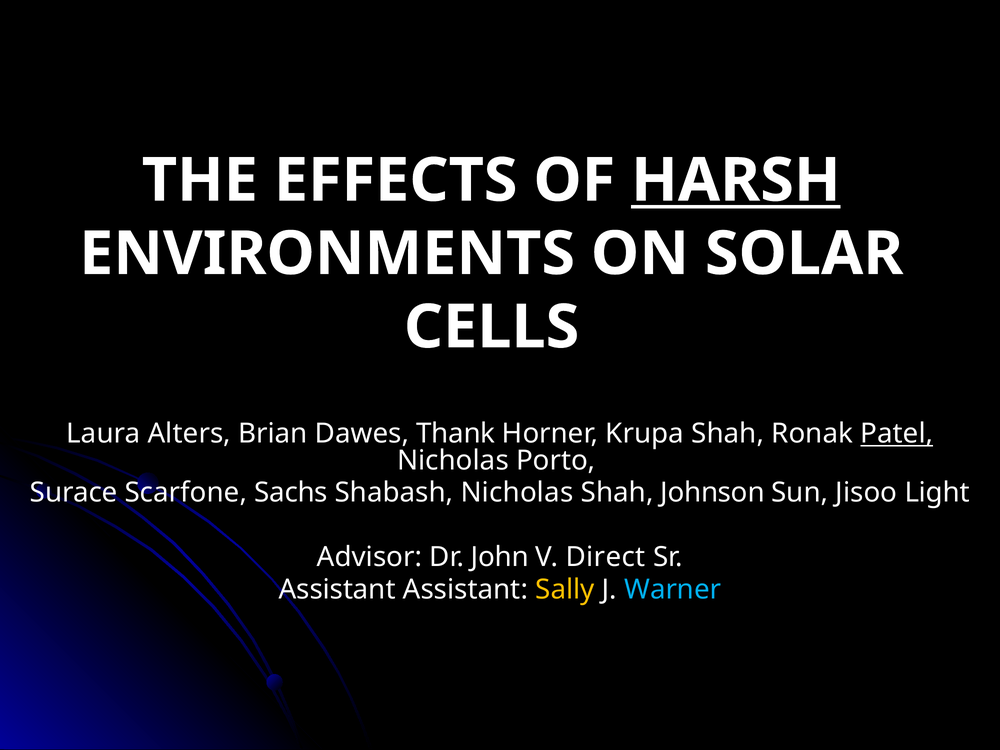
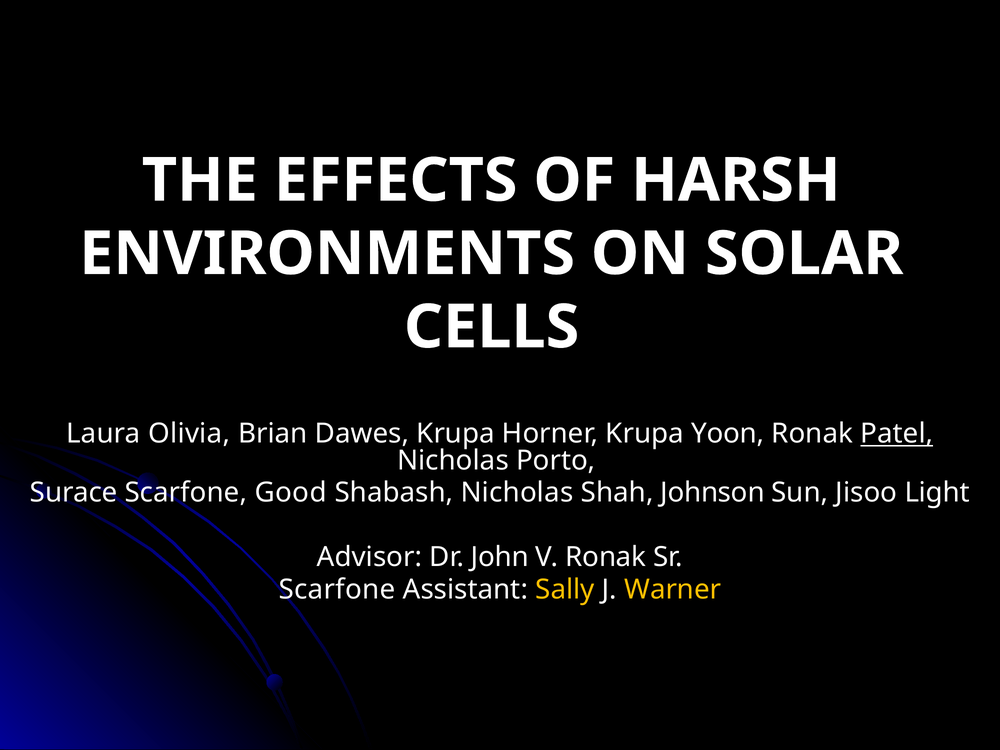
HARSH underline: present -> none
Alters: Alters -> Olivia
Dawes Thank: Thank -> Krupa
Krupa Shah: Shah -> Yoon
Sachs: Sachs -> Good
V Direct: Direct -> Ronak
Assistant at (337, 589): Assistant -> Scarfone
Warner colour: light blue -> yellow
